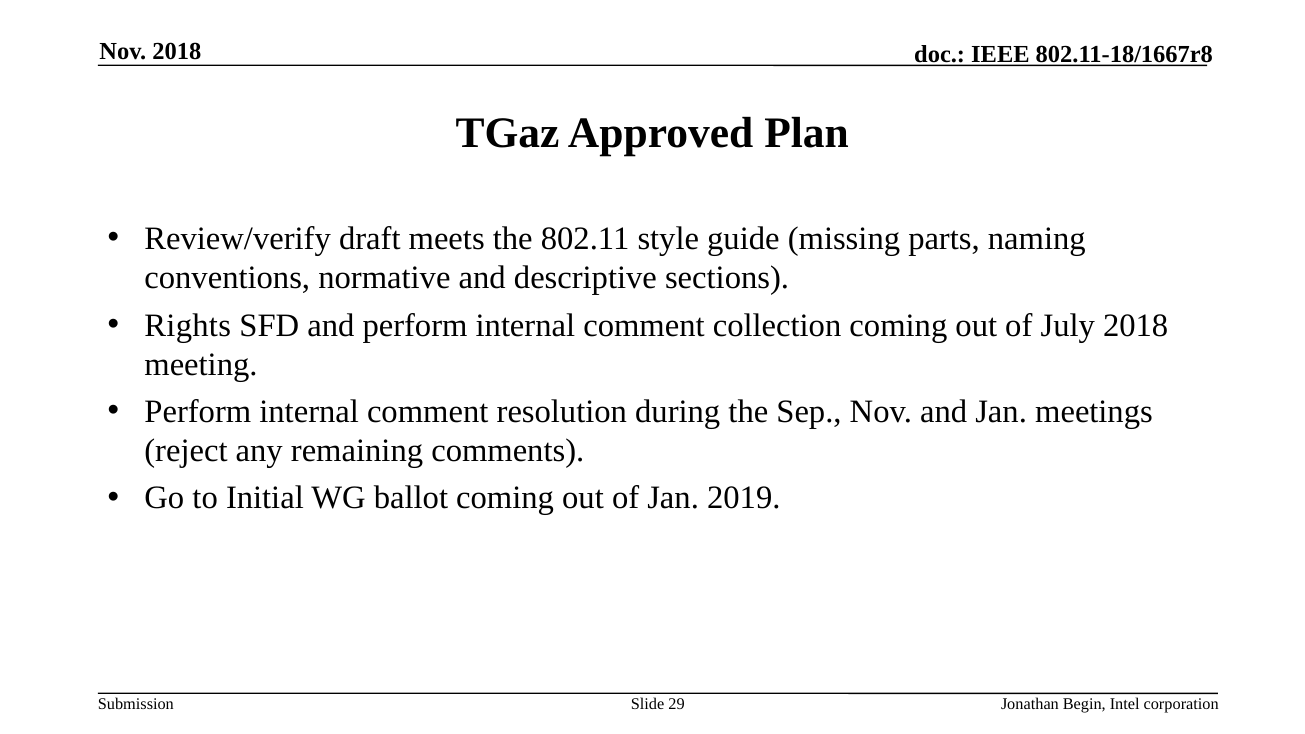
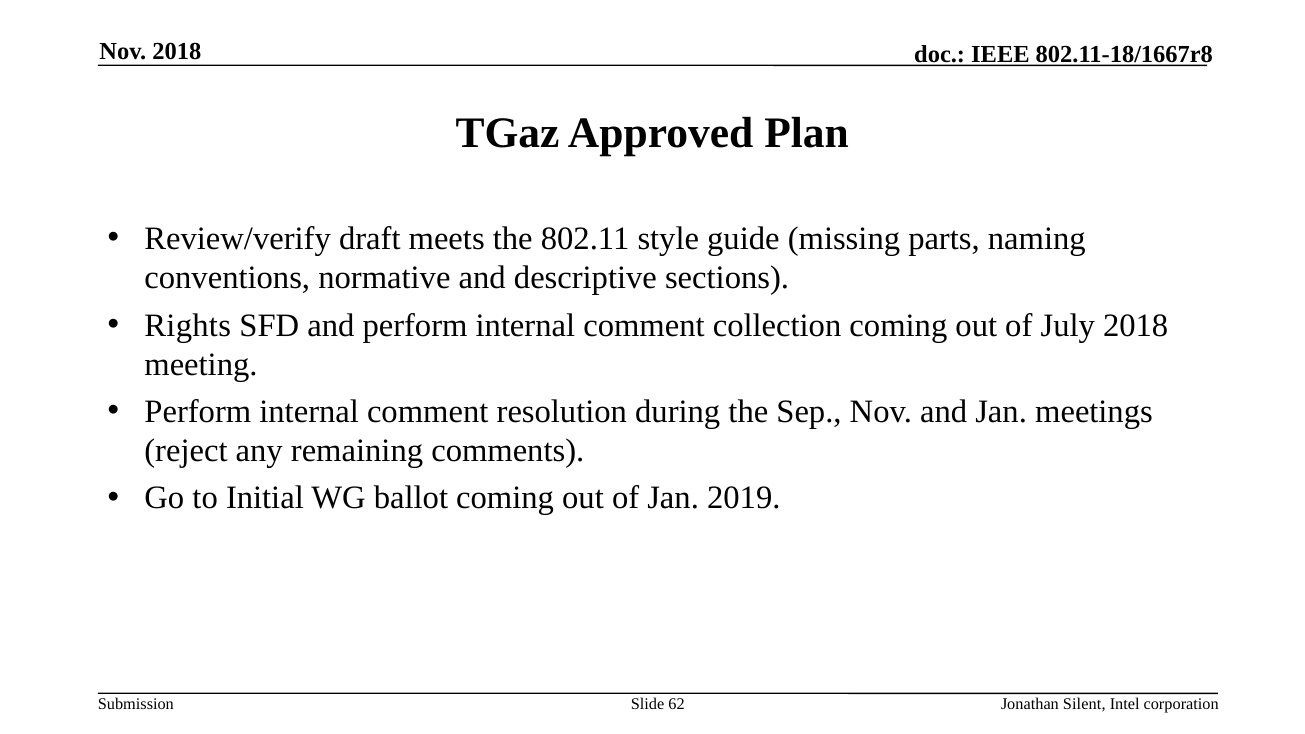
29: 29 -> 62
Begin: Begin -> Silent
